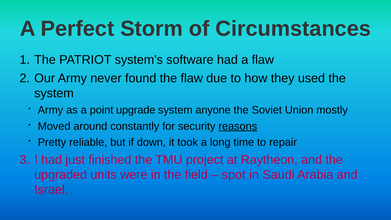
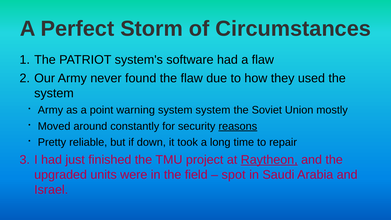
upgrade: upgrade -> warning
system anyone: anyone -> system
Raytheon underline: none -> present
